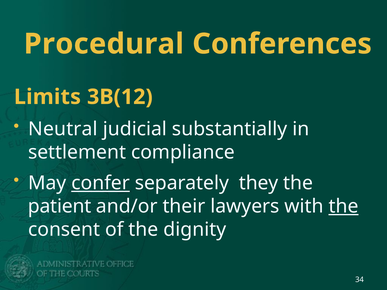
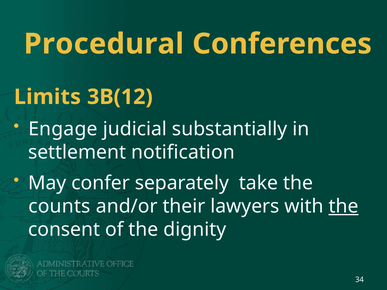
Neutral: Neutral -> Engage
compliance: compliance -> notification
confer underline: present -> none
they: they -> take
patient: patient -> counts
